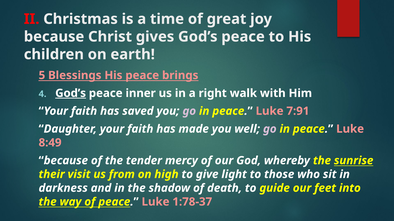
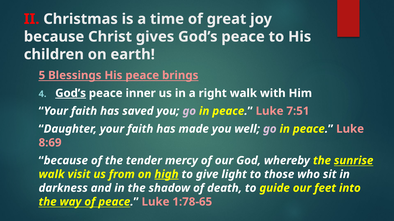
7:91: 7:91 -> 7:51
8:49: 8:49 -> 8:69
their at (52, 175): their -> walk
high underline: none -> present
1:78-37: 1:78-37 -> 1:78-65
